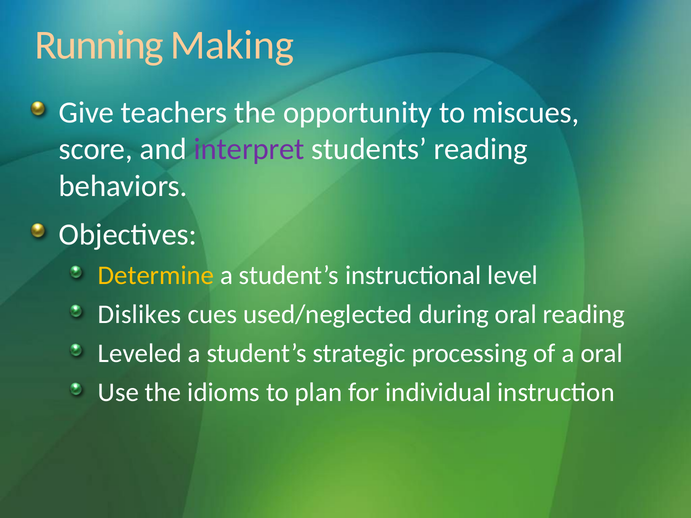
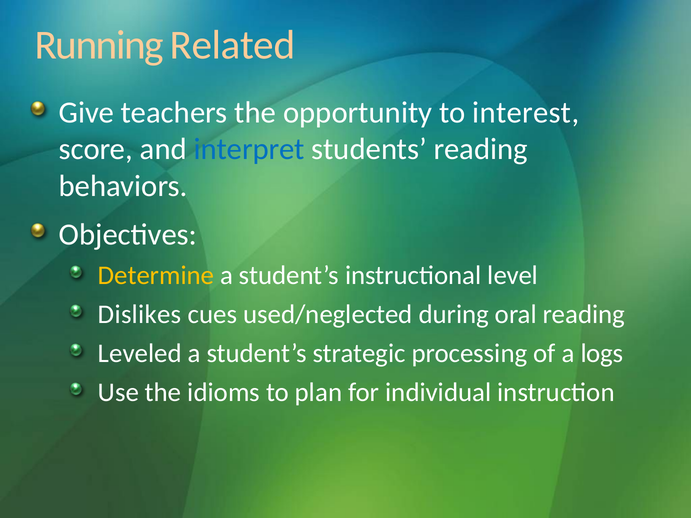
Making: Making -> Related
miscues: miscues -> interest
interpret colour: purple -> blue
a oral: oral -> logs
